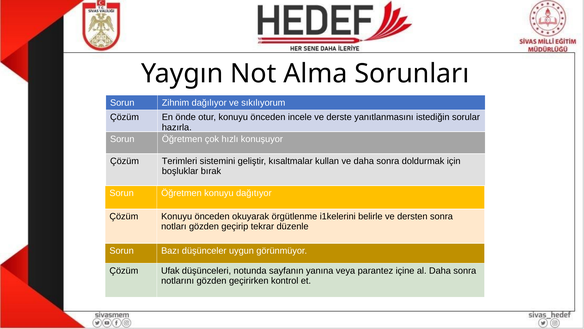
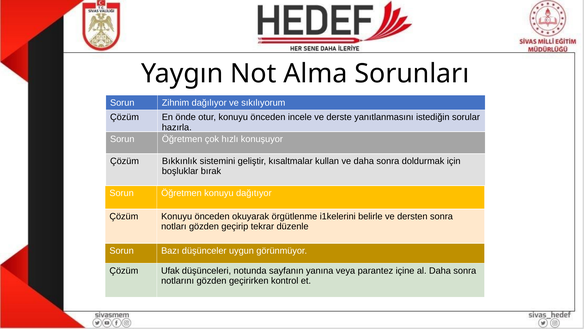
Terimleri: Terimleri -> Bıkkınlık
